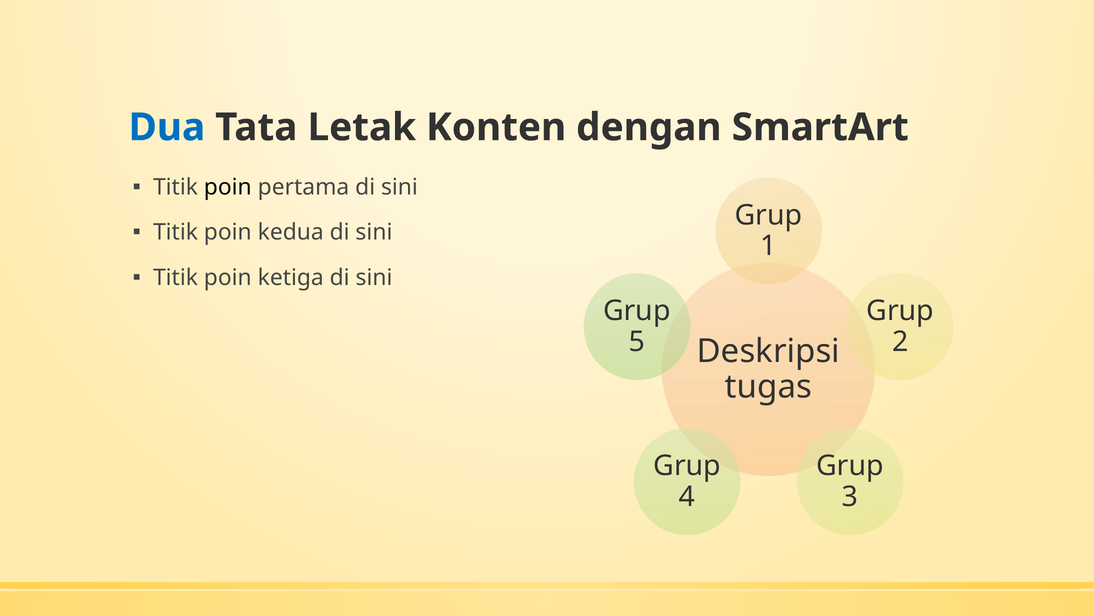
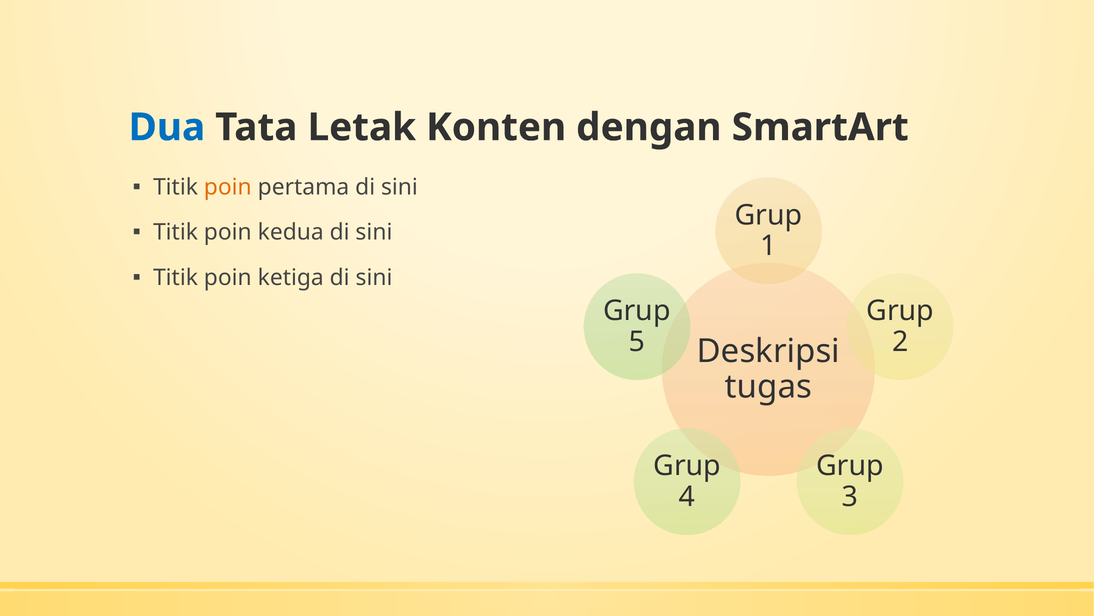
poin at (228, 187) colour: black -> orange
